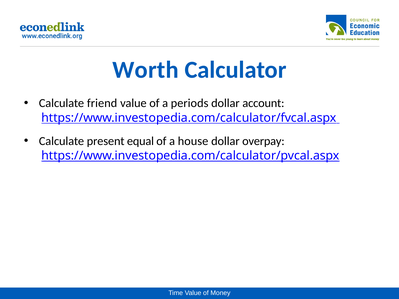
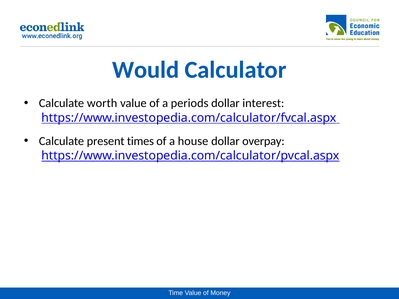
Worth: Worth -> Would
friend: friend -> worth
account: account -> interest
equal: equal -> times
